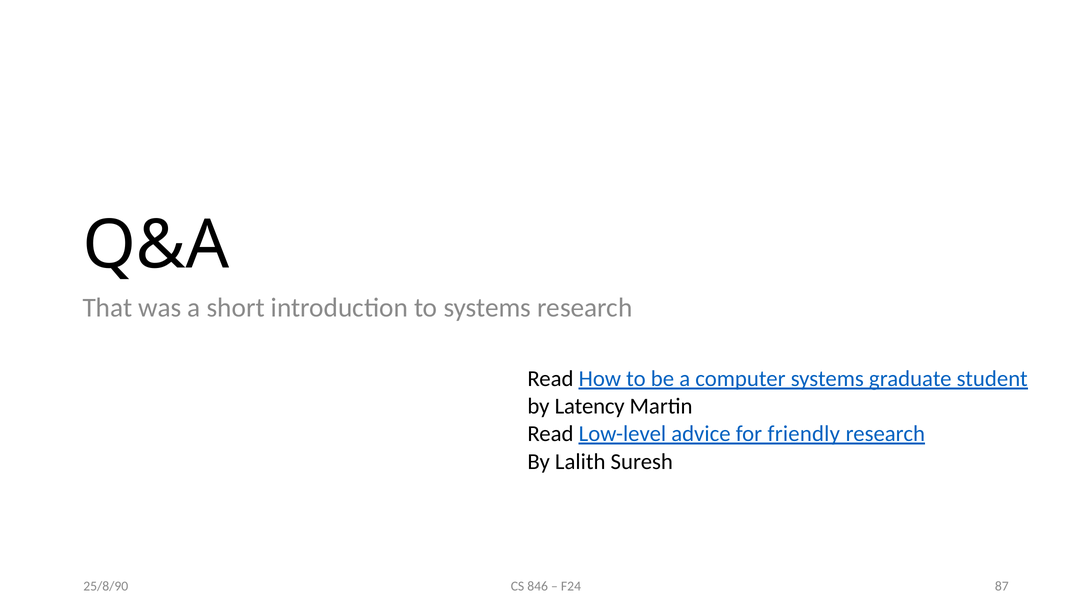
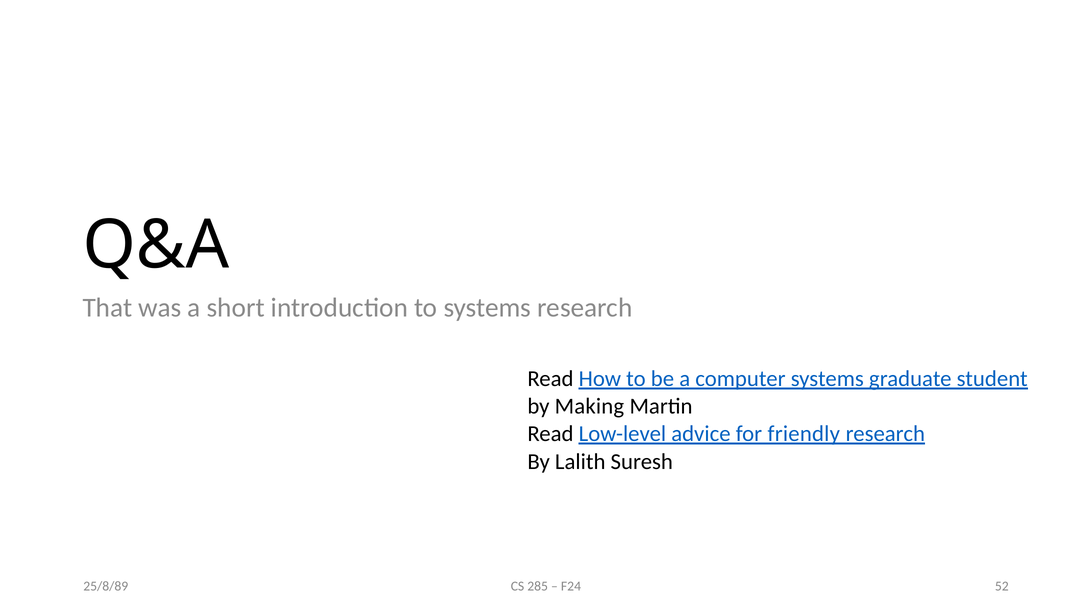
Latency: Latency -> Making
846: 846 -> 285
87: 87 -> 52
25/8/90: 25/8/90 -> 25/8/89
